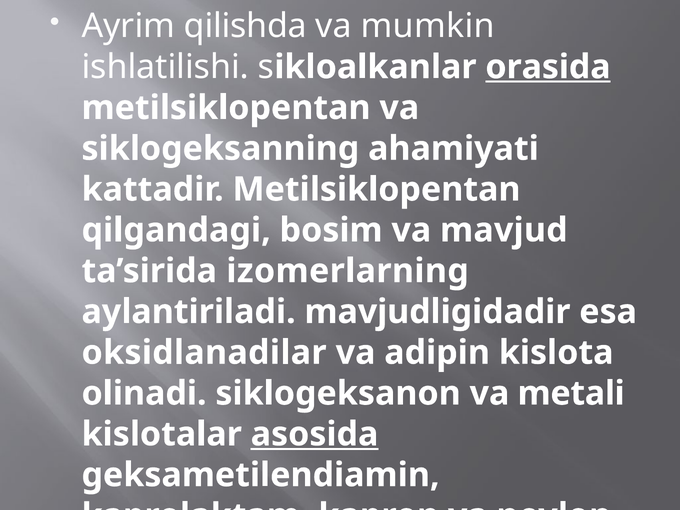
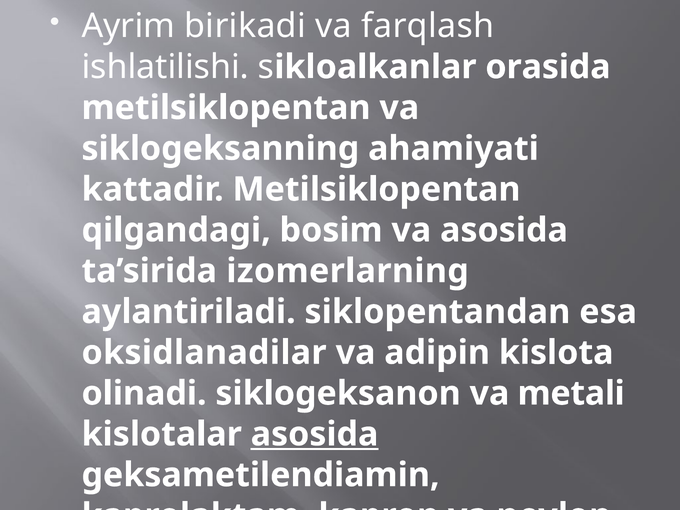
qilishda: qilishda -> birikadi
mumkin: mumkin -> farqlash
orasida underline: present -> none
va mavjud: mavjud -> asosida
mavjudligidadir: mavjudligidadir -> siklopentandan
